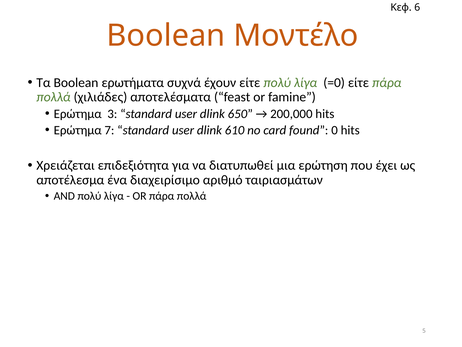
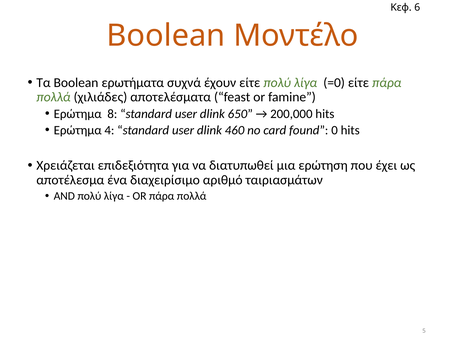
3: 3 -> 8
7: 7 -> 4
610: 610 -> 460
